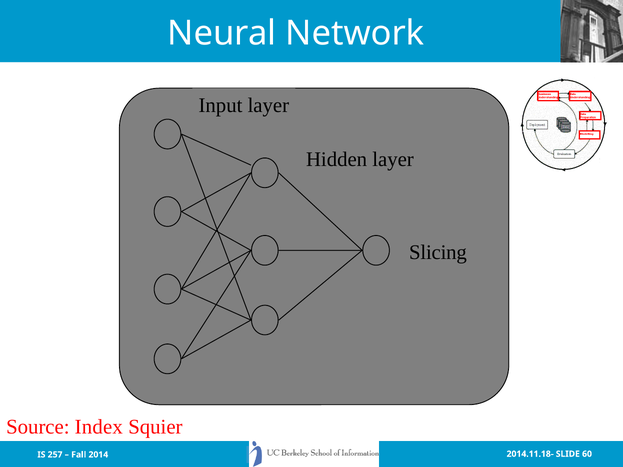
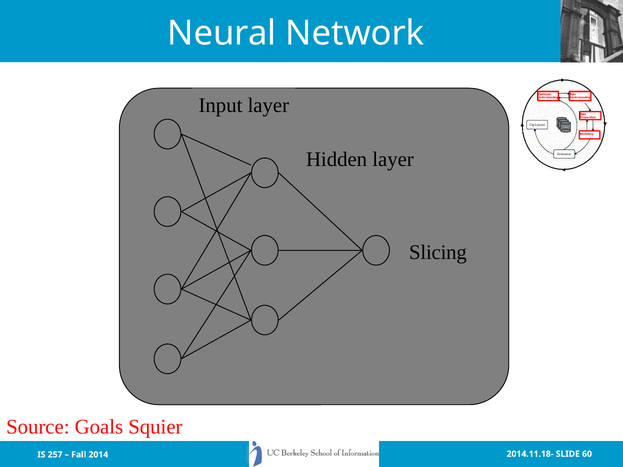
Index: Index -> Goals
